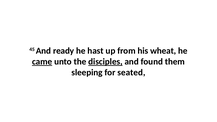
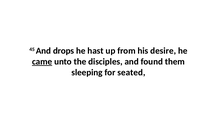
ready: ready -> drops
wheat: wheat -> desire
disciples underline: present -> none
